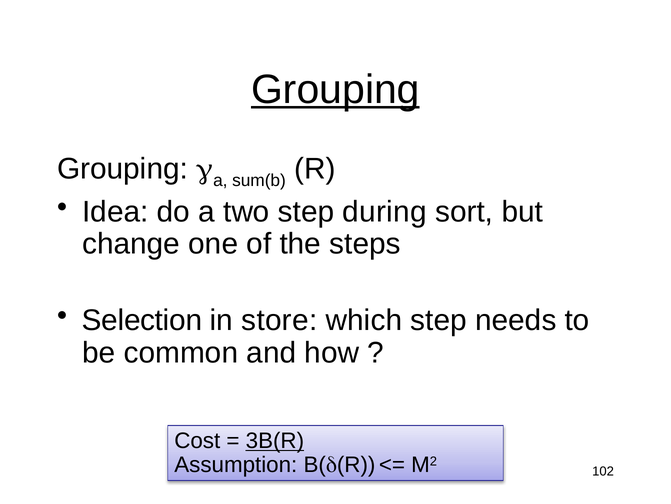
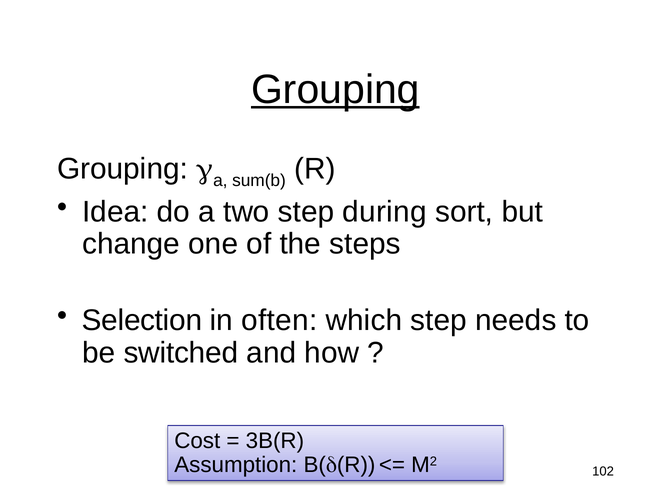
store: store -> often
common: common -> switched
3B(R underline: present -> none
